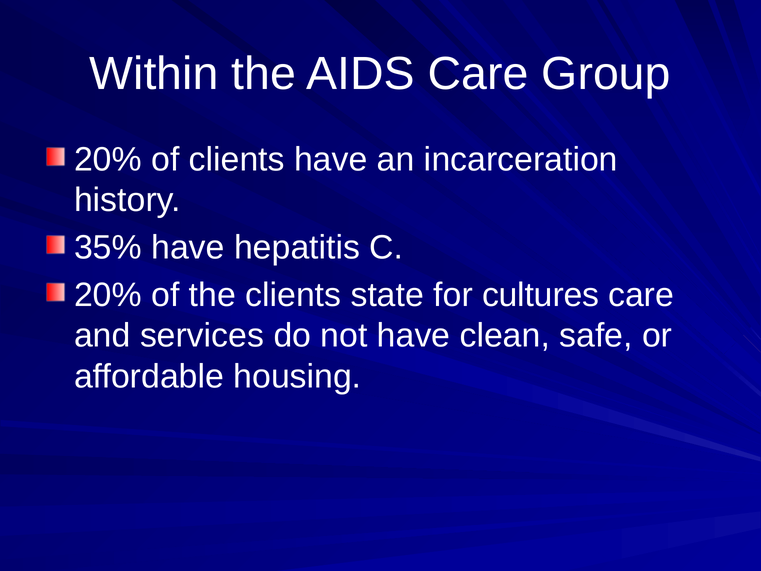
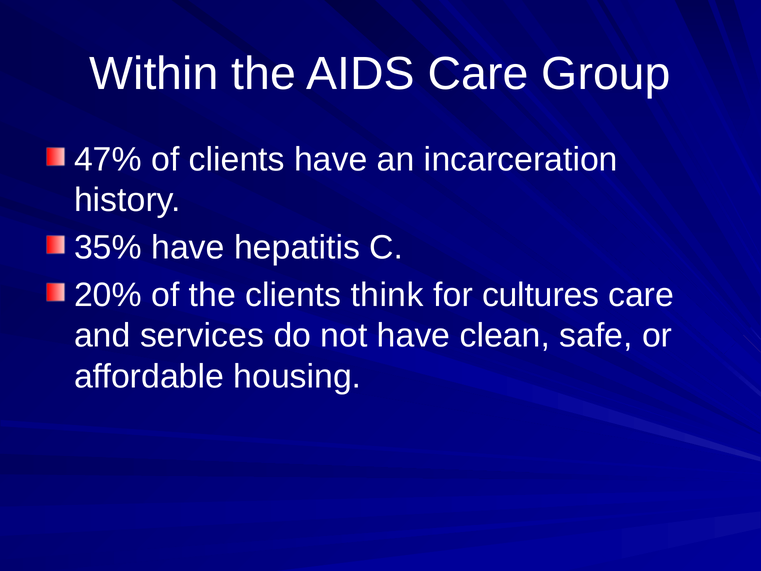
20% at (108, 160): 20% -> 47%
state: state -> think
